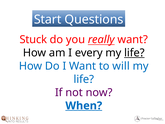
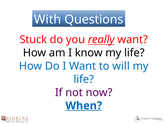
Start: Start -> With
every: every -> know
life at (134, 53) underline: present -> none
